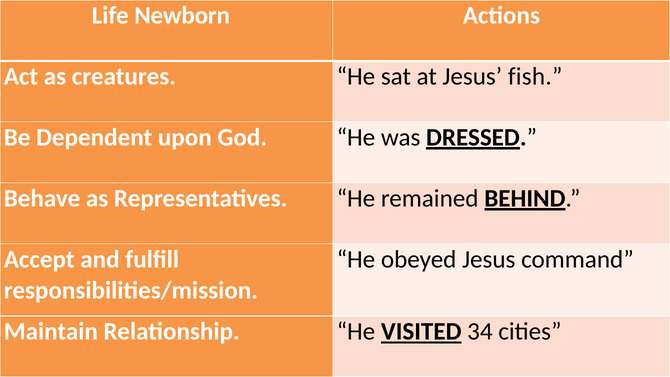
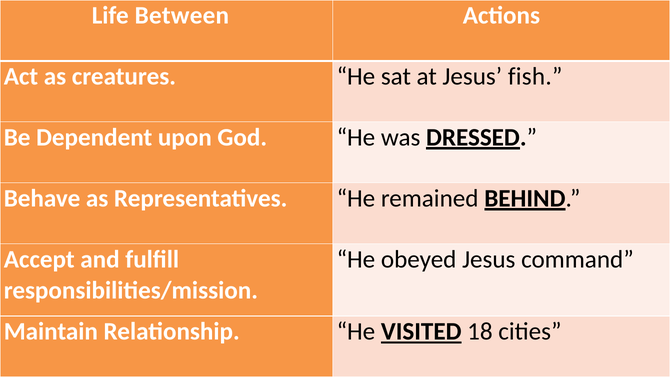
Newborn: Newborn -> Between
34: 34 -> 18
